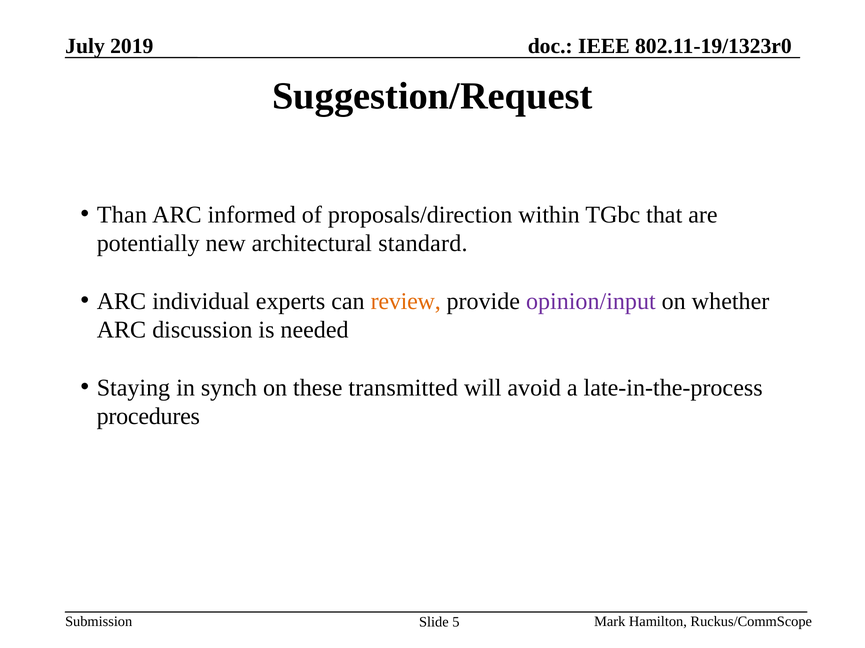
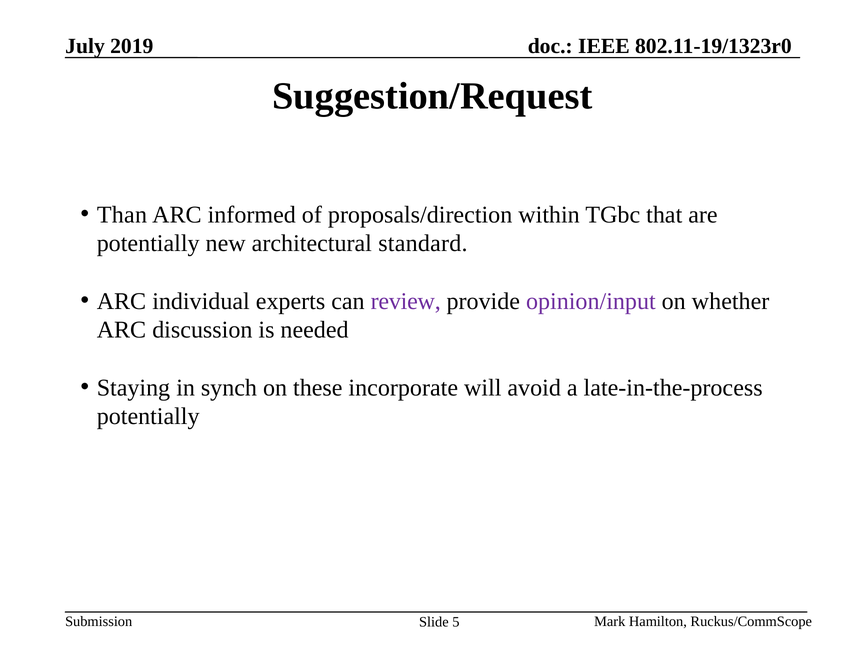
review colour: orange -> purple
transmitted: transmitted -> incorporate
procedures at (148, 417): procedures -> potentially
